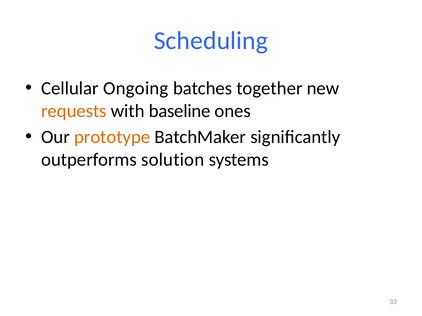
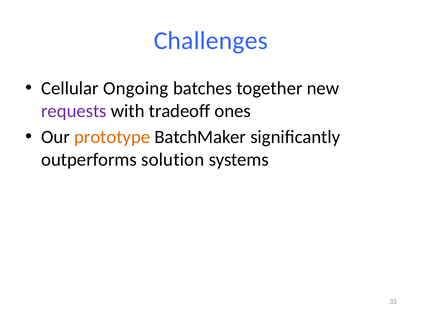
Scheduling: Scheduling -> Challenges
requests colour: orange -> purple
baseline: baseline -> tradeoff
